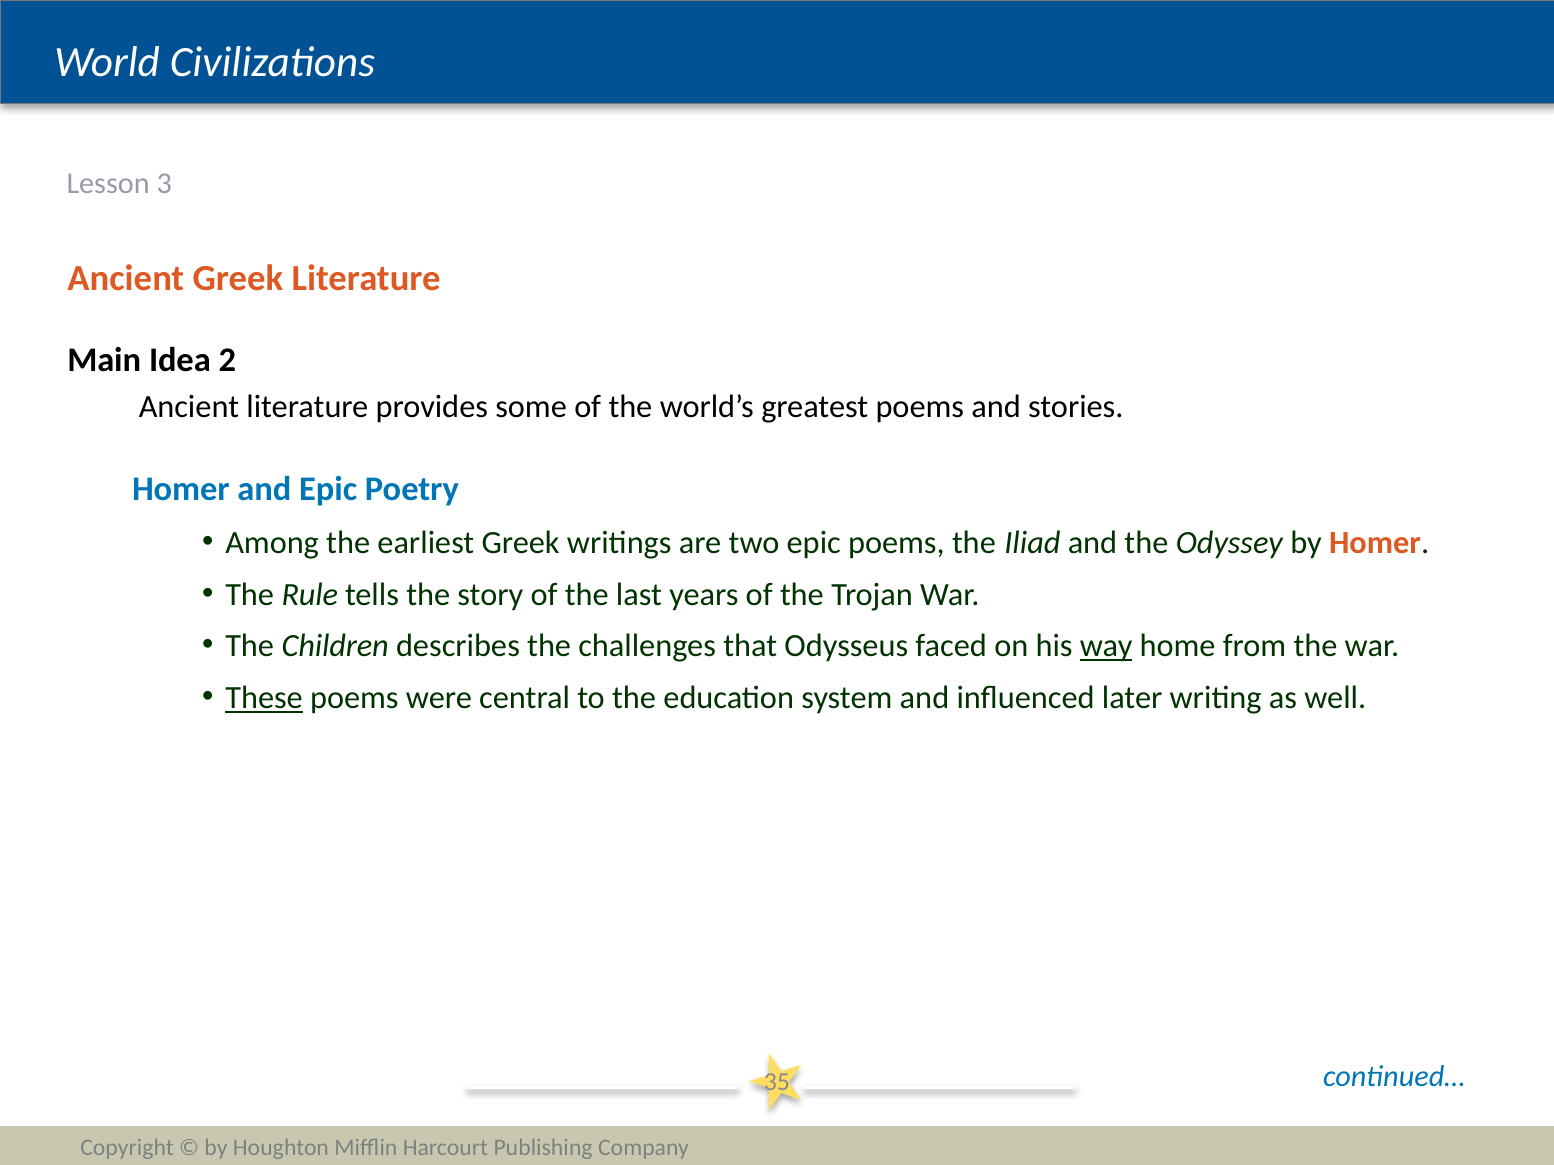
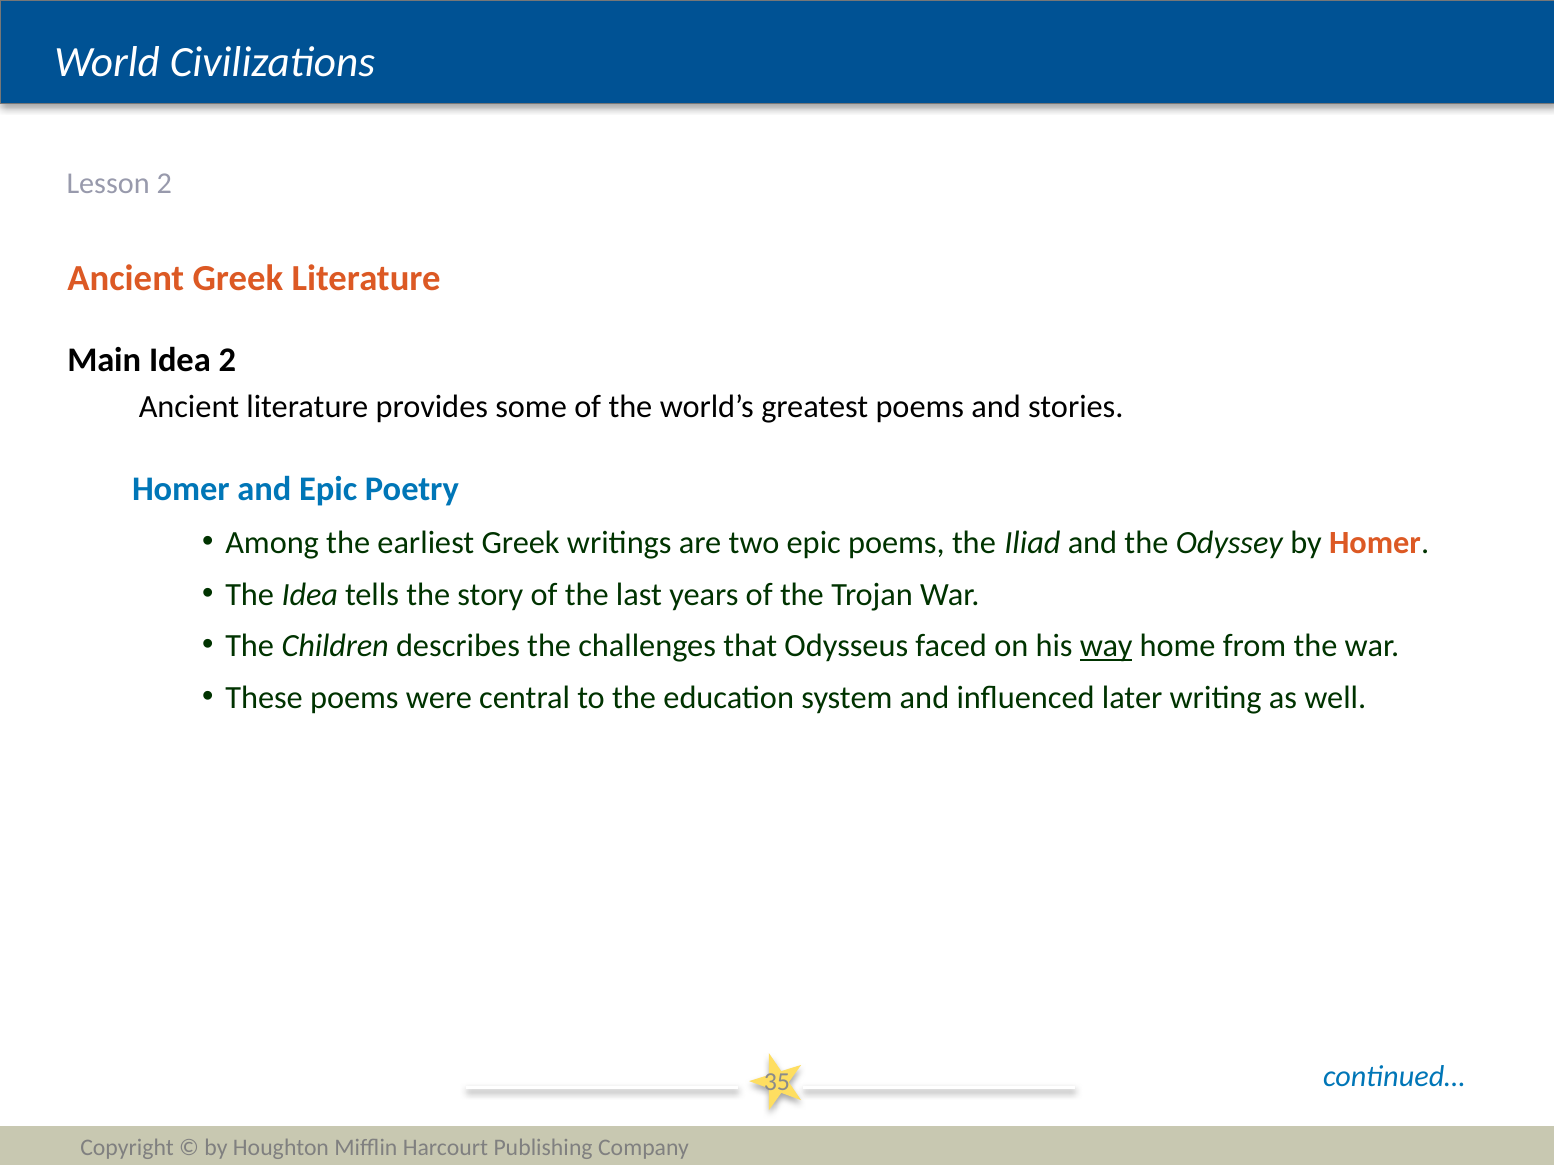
Lesson 3: 3 -> 2
The Rule: Rule -> Idea
These underline: present -> none
